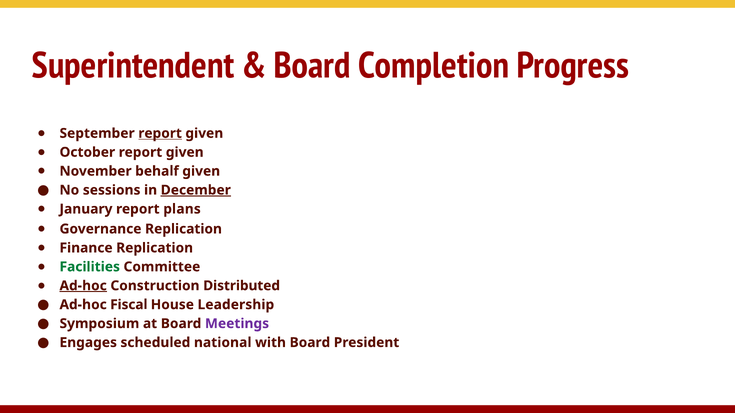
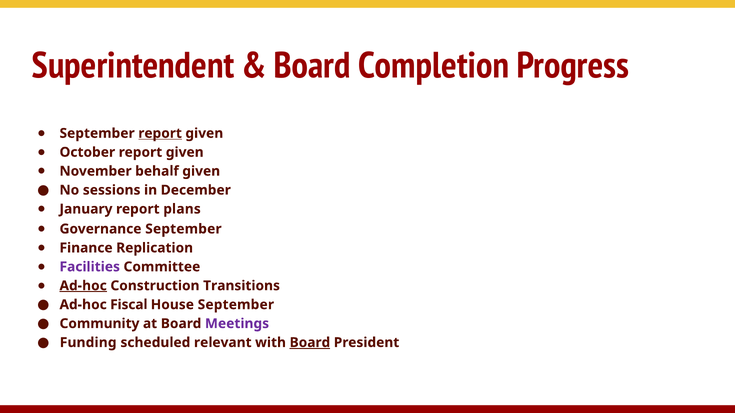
December underline: present -> none
Governance Replication: Replication -> September
Facilities colour: green -> purple
Distributed: Distributed -> Transitions
House Leadership: Leadership -> September
Symposium: Symposium -> Community
Engages: Engages -> Funding
national: national -> relevant
Board at (310, 343) underline: none -> present
